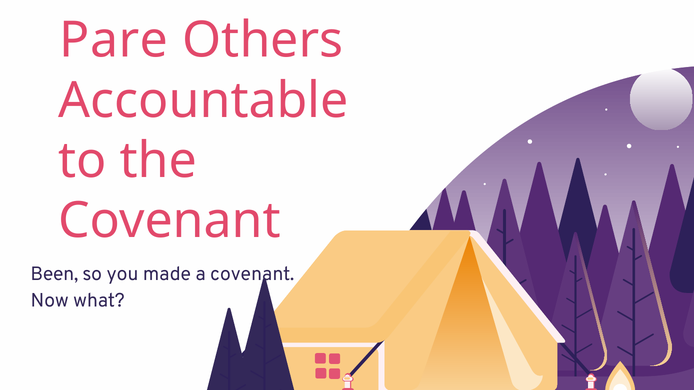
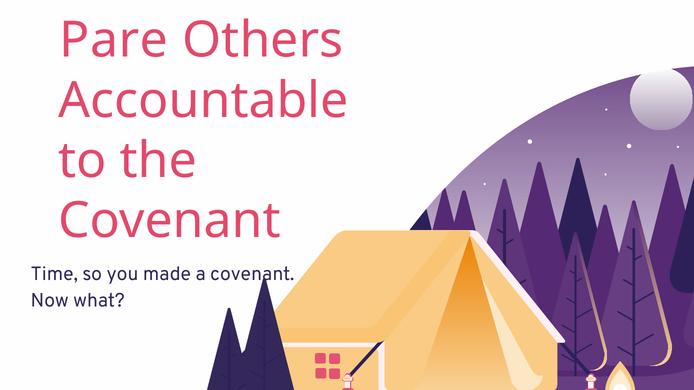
Been: Been -> Time
